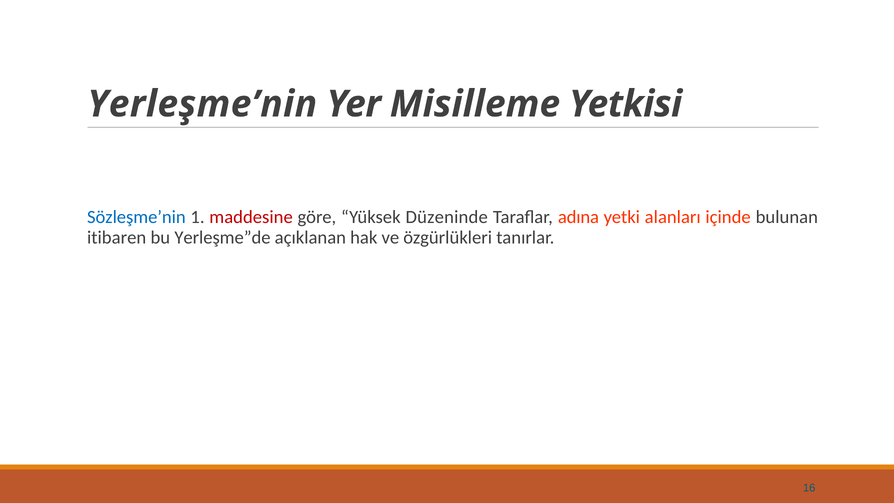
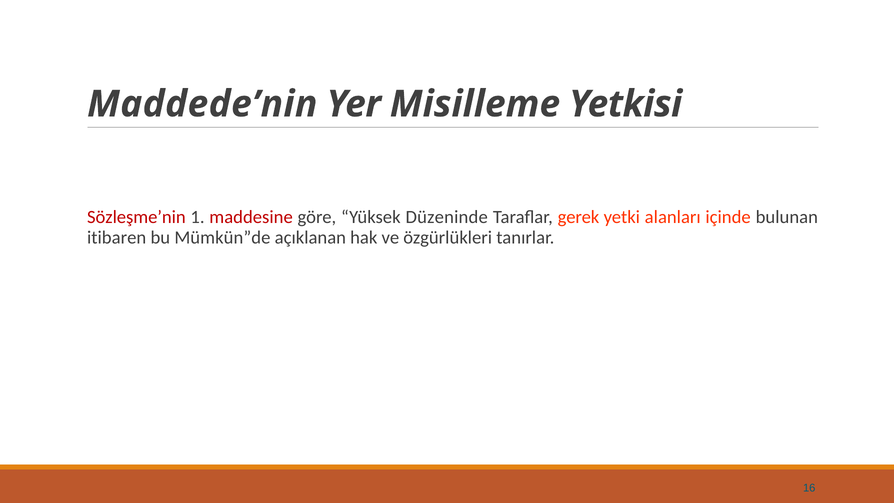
Yerleşme’nin: Yerleşme’nin -> Maddede’nin
Sözleşme’nin colour: blue -> red
adına: adına -> gerek
Yerleşme”de: Yerleşme”de -> Mümkün”de
